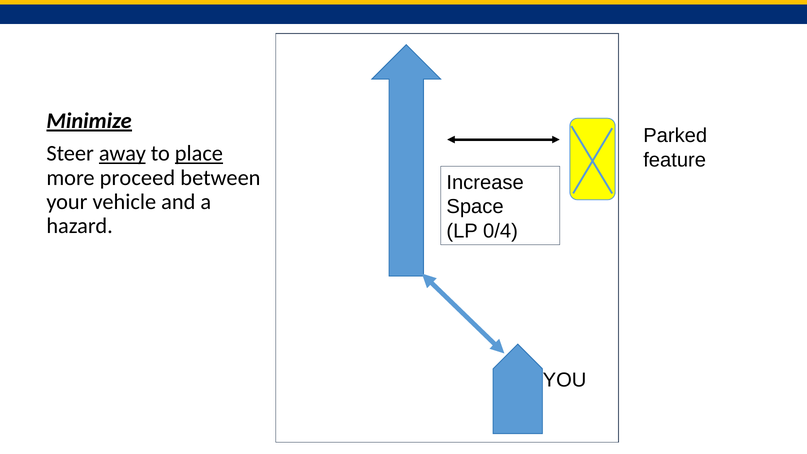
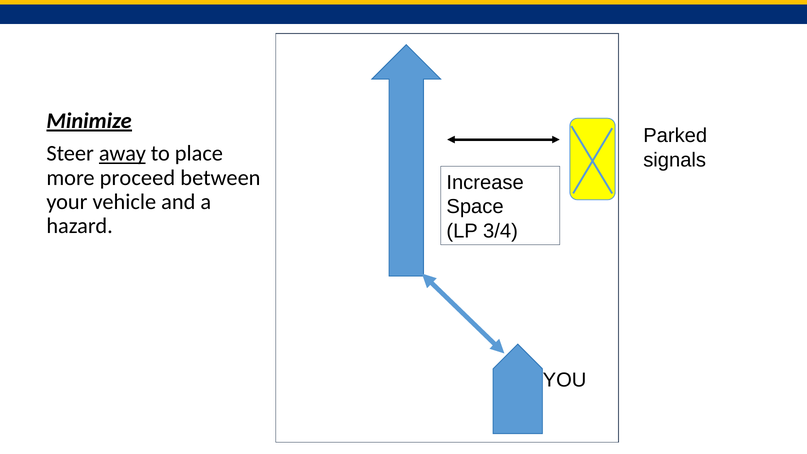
place underline: present -> none
feature: feature -> signals
0/4: 0/4 -> 3/4
